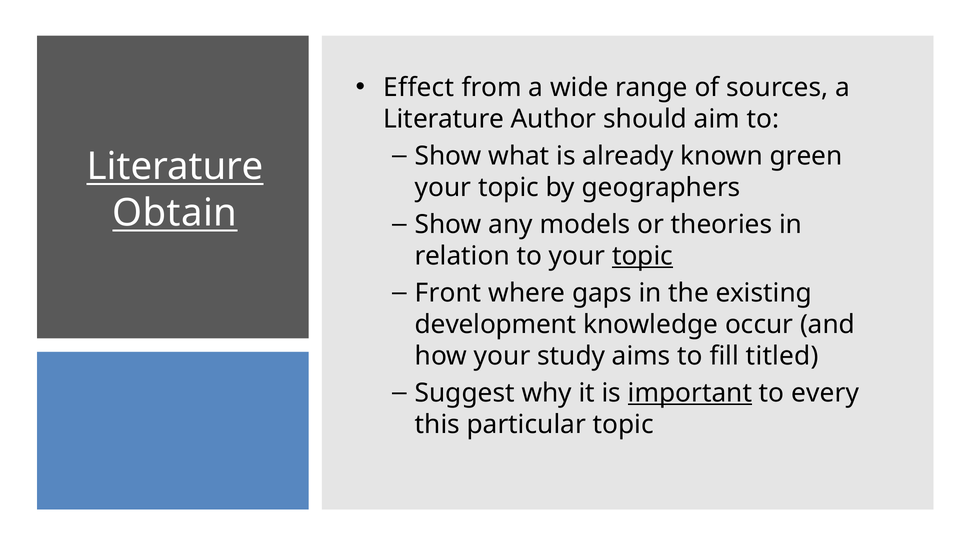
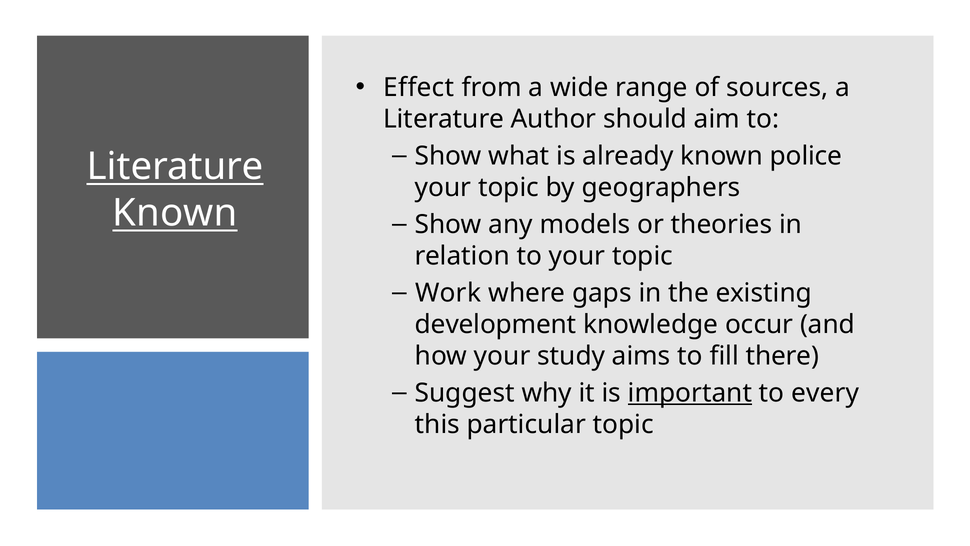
green: green -> police
Obtain at (175, 213): Obtain -> Known
topic at (643, 256) underline: present -> none
Front: Front -> Work
titled: titled -> there
